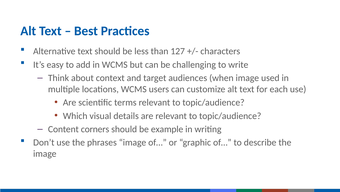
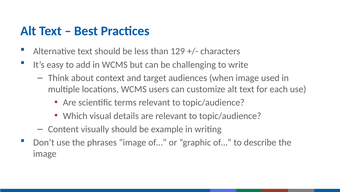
127: 127 -> 129
corners: corners -> visually
